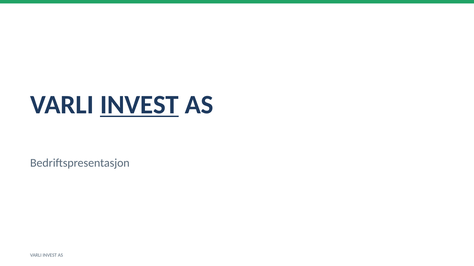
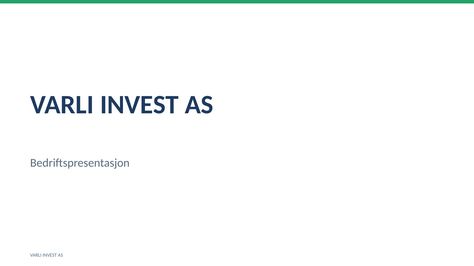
INVEST at (139, 105) underline: present -> none
